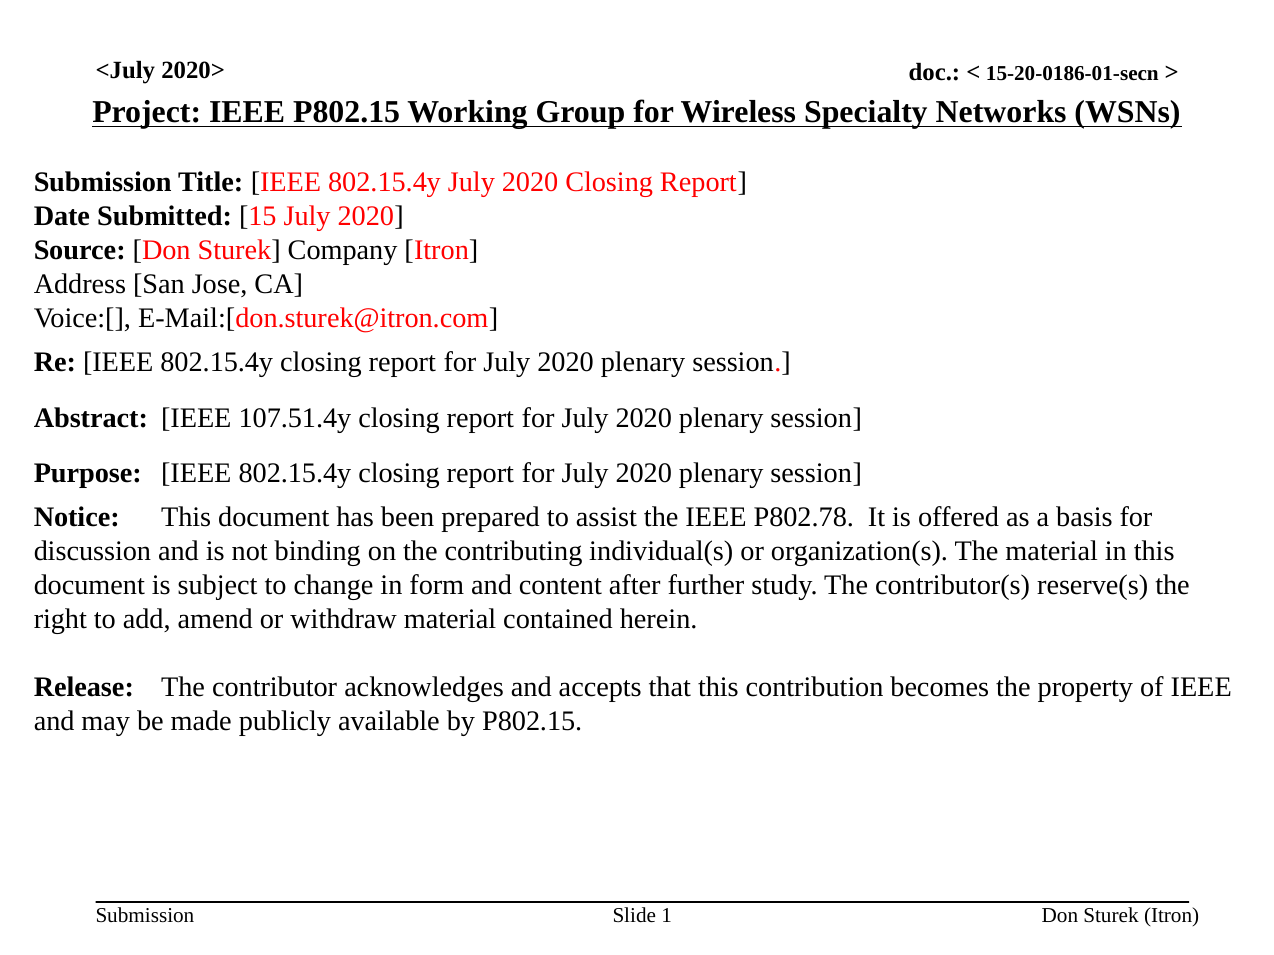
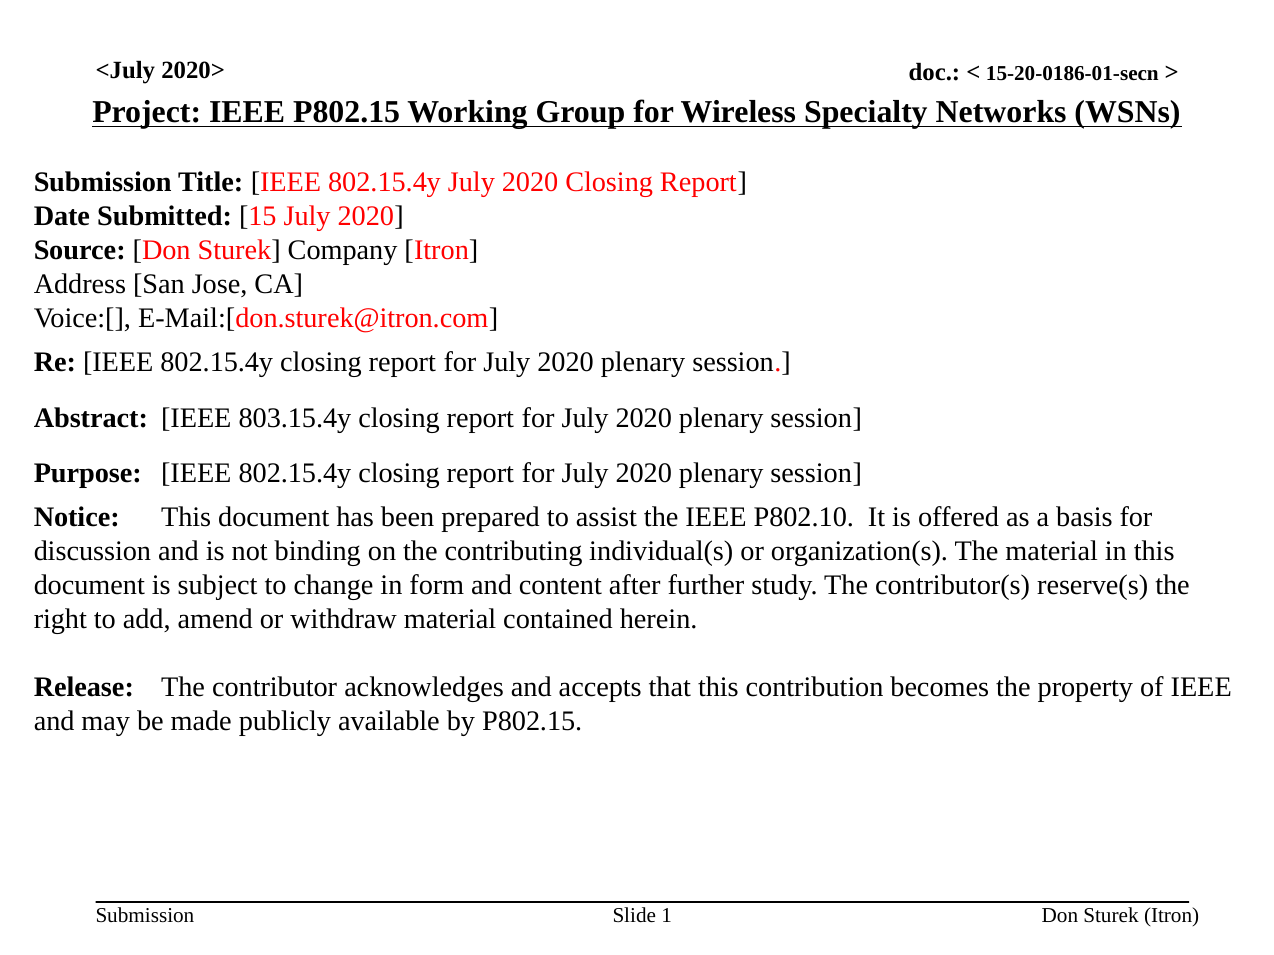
107.51.4y: 107.51.4y -> 803.15.4y
P802.78: P802.78 -> P802.10
